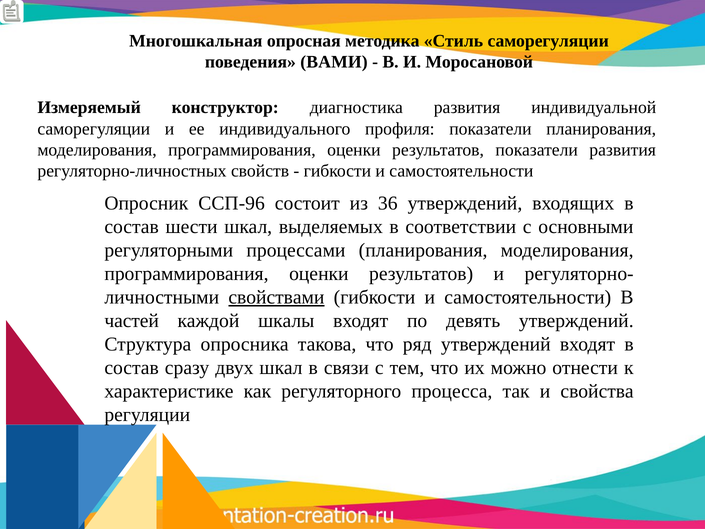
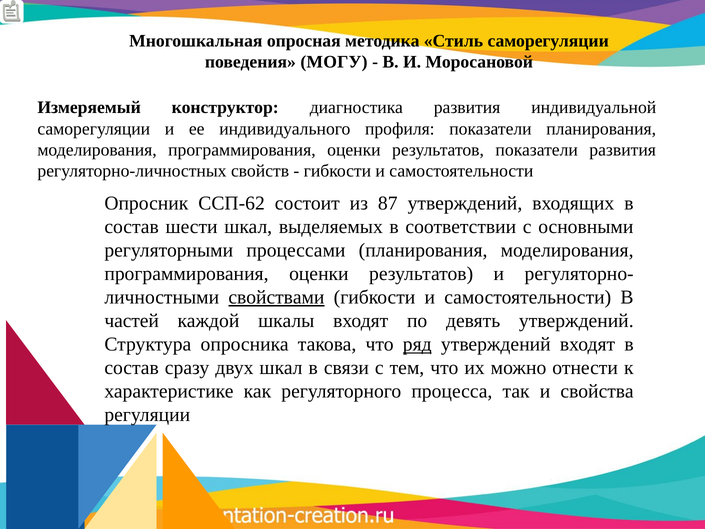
ВАМИ: ВАМИ -> МОГУ
ССП-96: ССП-96 -> ССП-62
36: 36 -> 87
ряд underline: none -> present
